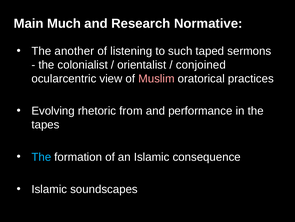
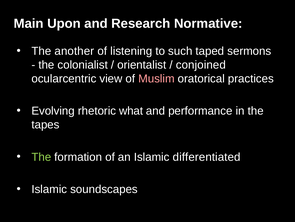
Much: Much -> Upon
from: from -> what
The at (41, 156) colour: light blue -> light green
consequence: consequence -> differentiated
